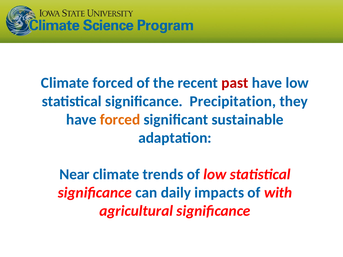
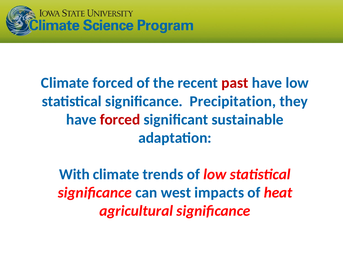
forced at (120, 120) colour: orange -> red
Near: Near -> With
daily: daily -> west
with: with -> heat
